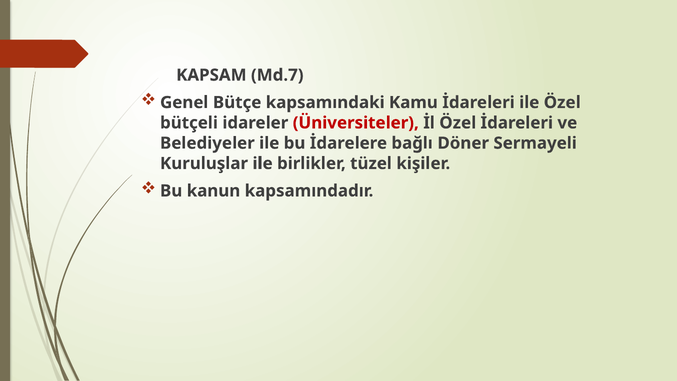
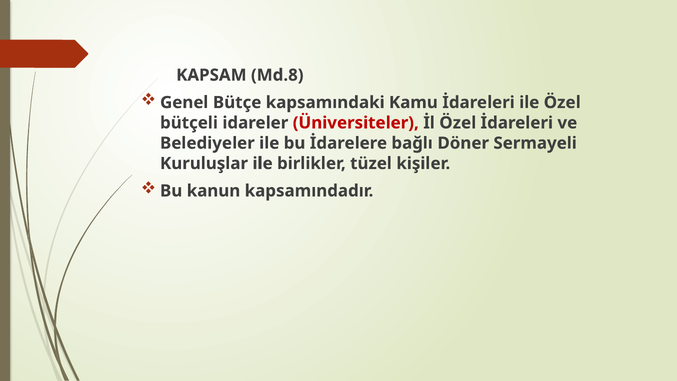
Md.7: Md.7 -> Md.8
